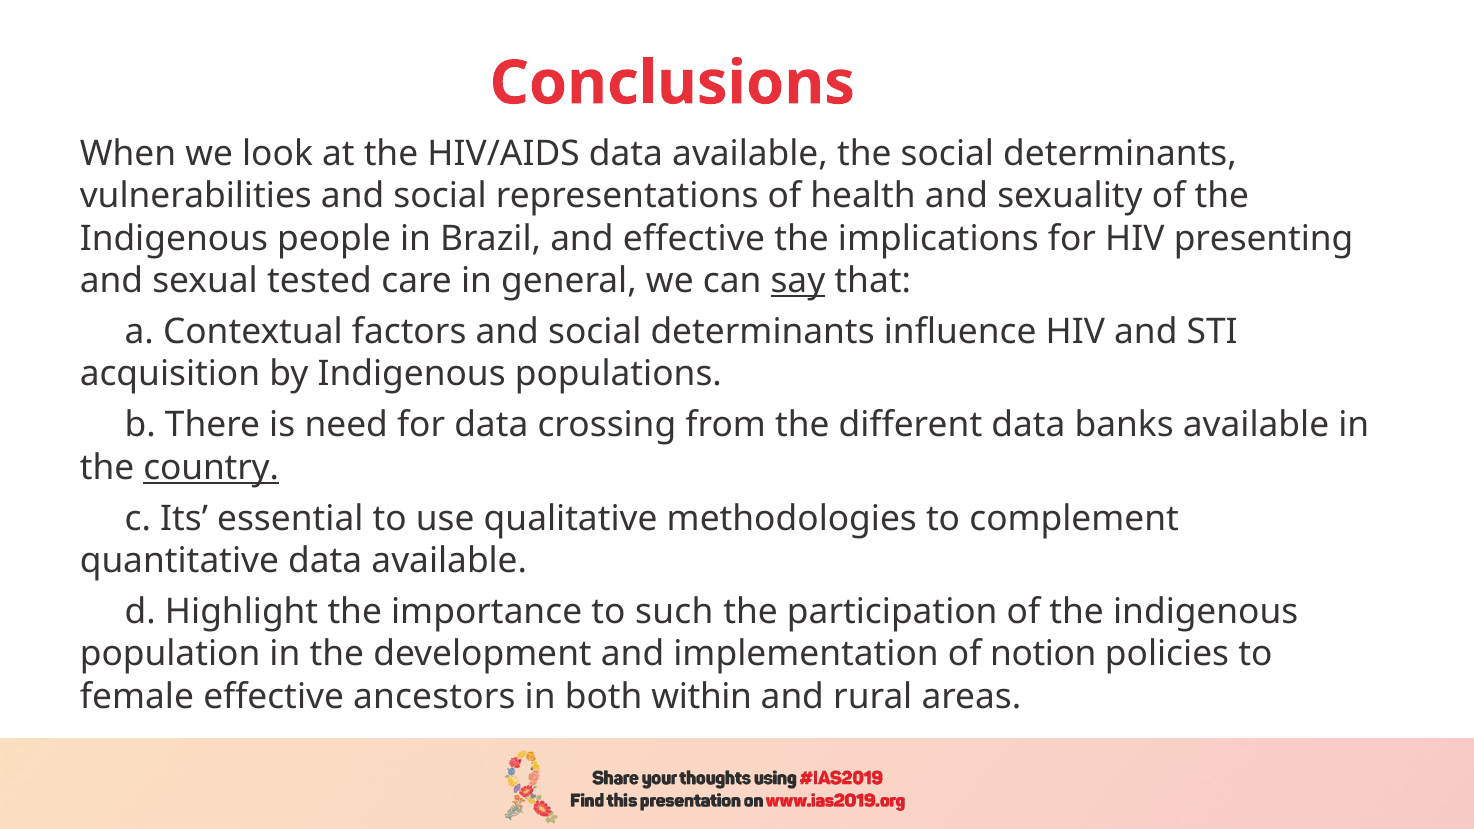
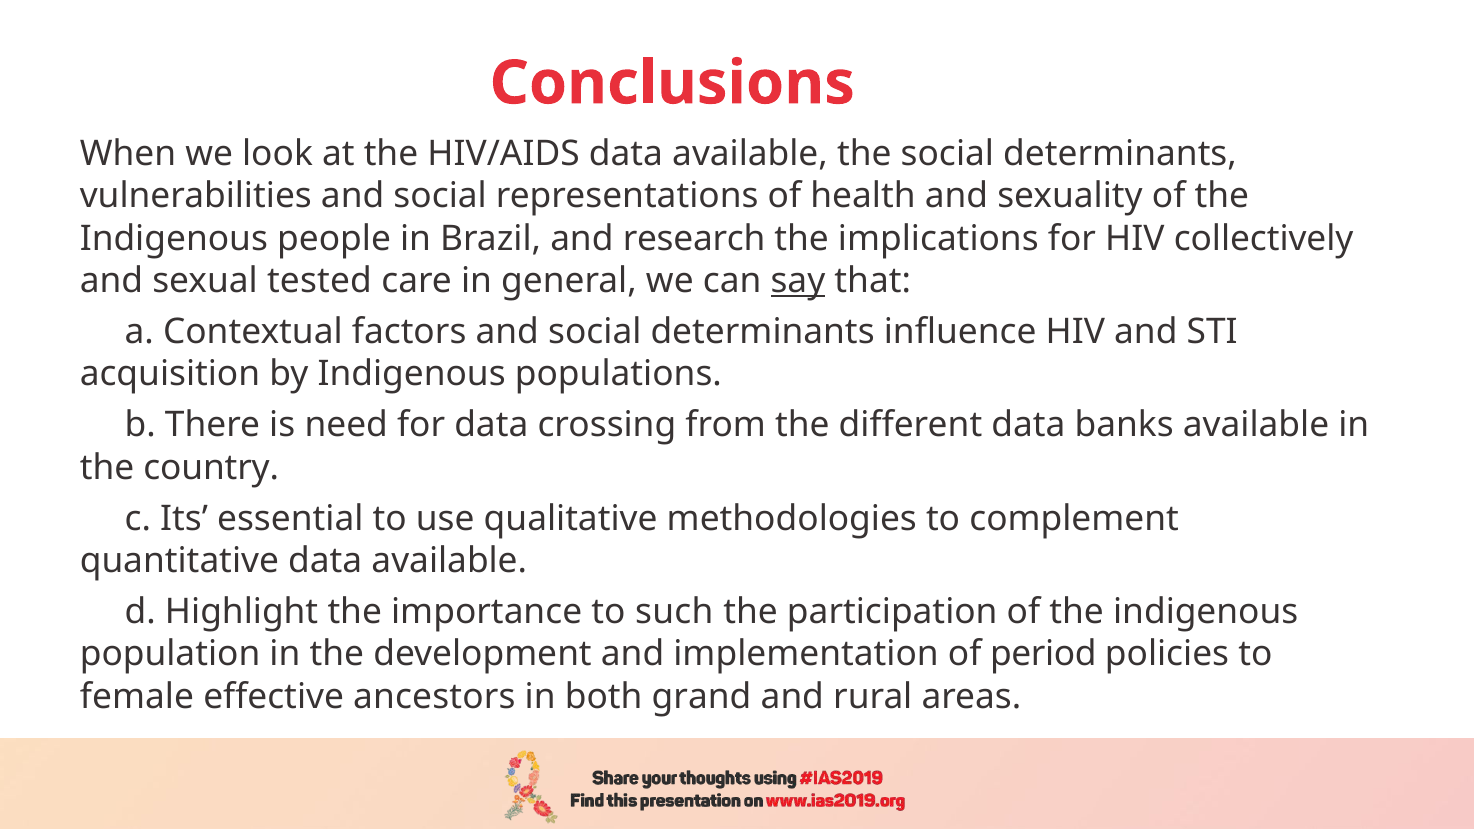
and effective: effective -> research
presenting: presenting -> collectively
country underline: present -> none
notion: notion -> period
within: within -> grand
